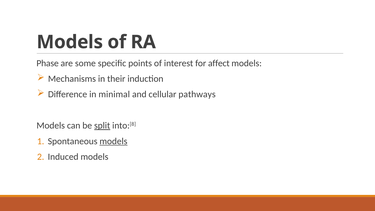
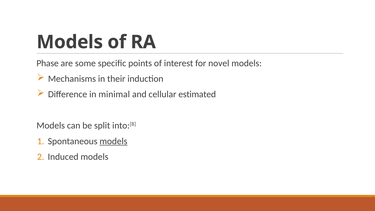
affect: affect -> novel
pathways: pathways -> estimated
split underline: present -> none
